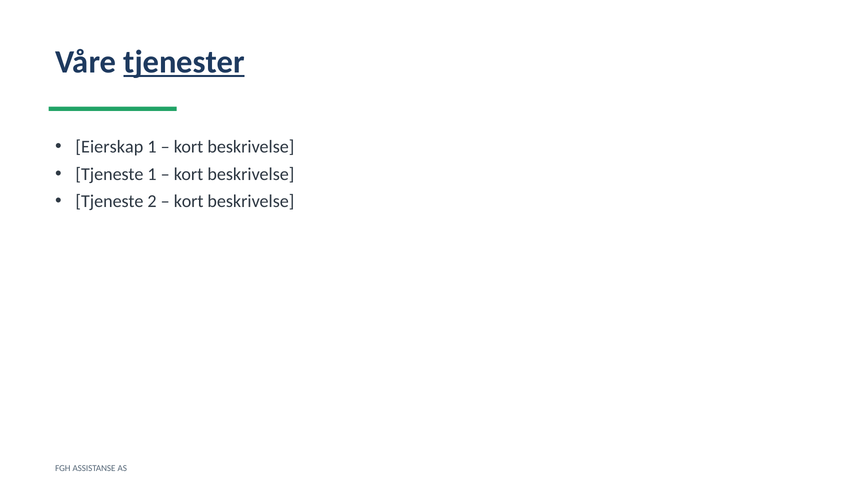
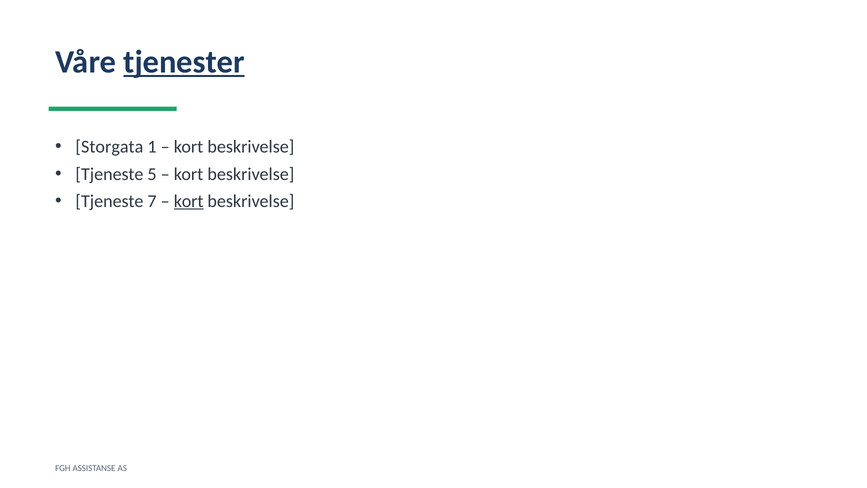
Eierskap: Eierskap -> Storgata
Tjeneste 1: 1 -> 5
2: 2 -> 7
kort at (189, 201) underline: none -> present
